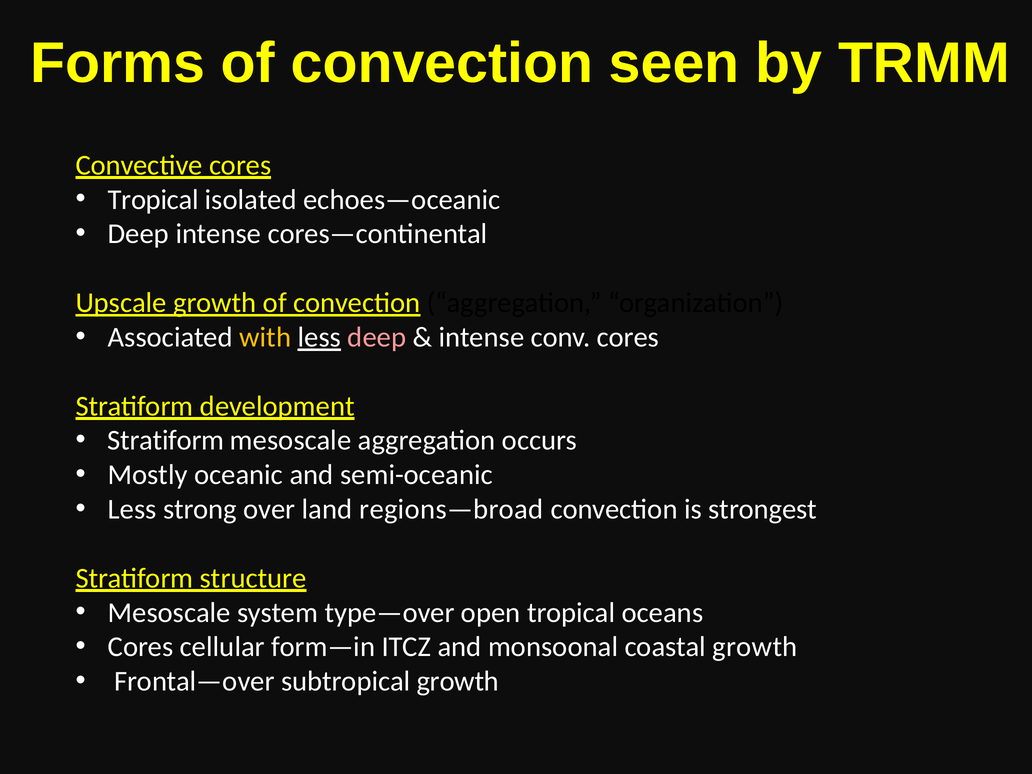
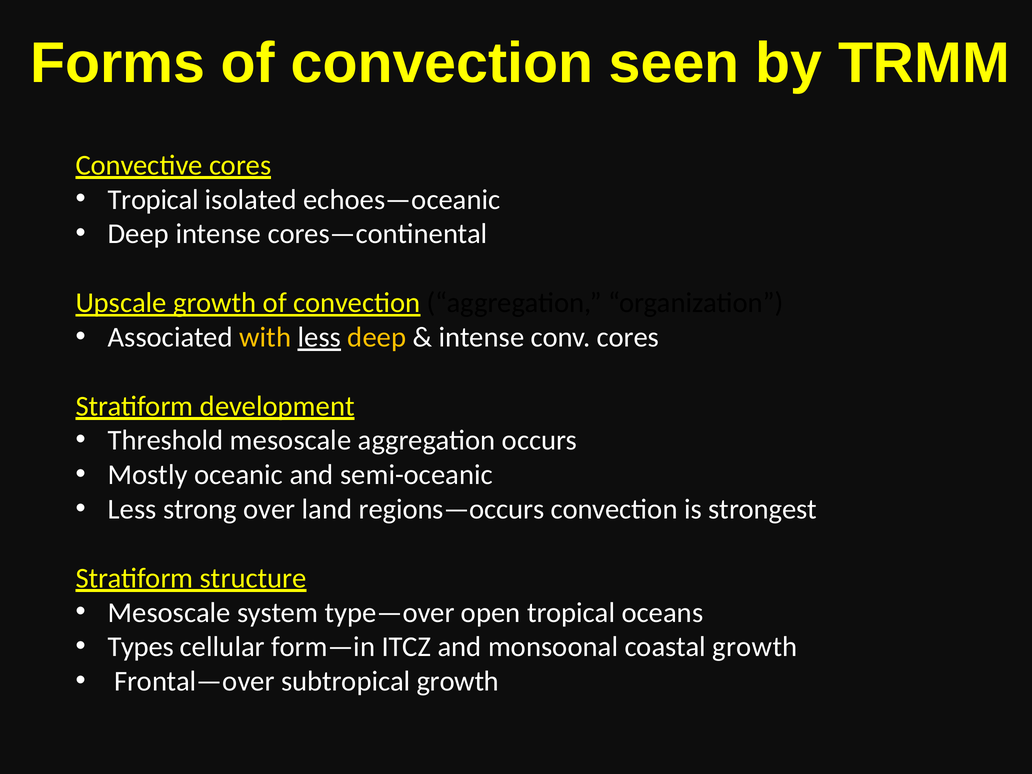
deep at (377, 337) colour: pink -> yellow
Stratiform at (166, 441): Stratiform -> Threshold
regions—broad: regions—broad -> regions—occurs
Cores at (141, 647): Cores -> Types
